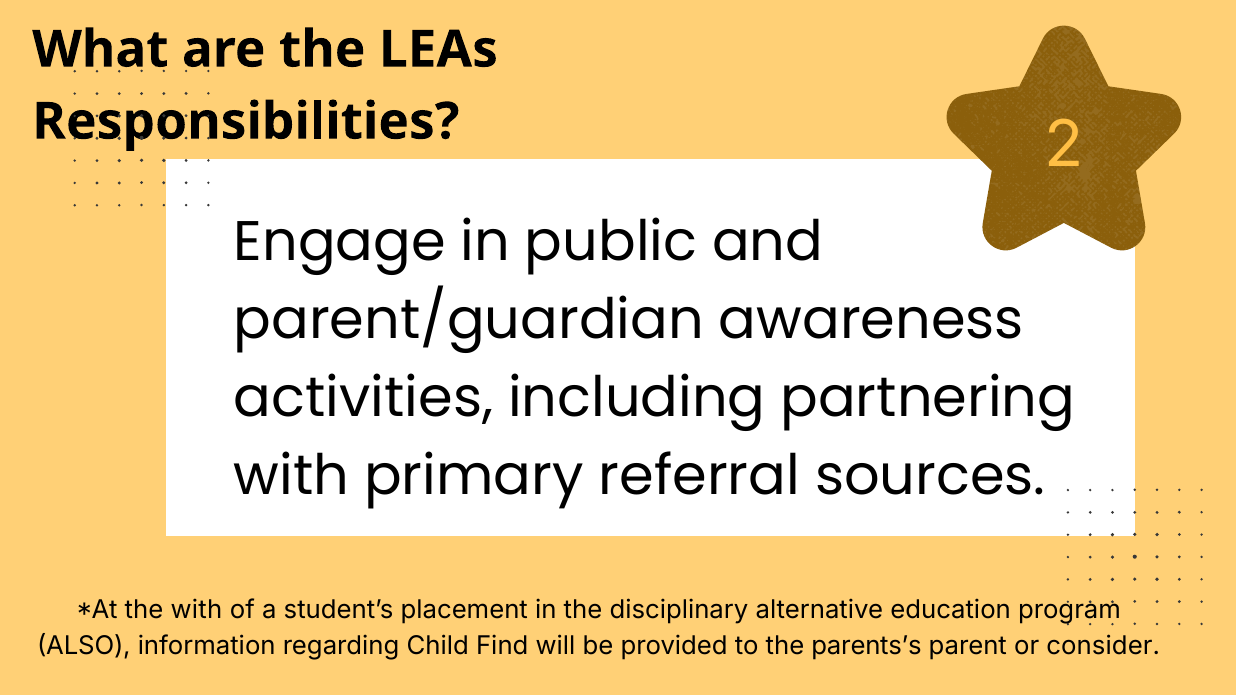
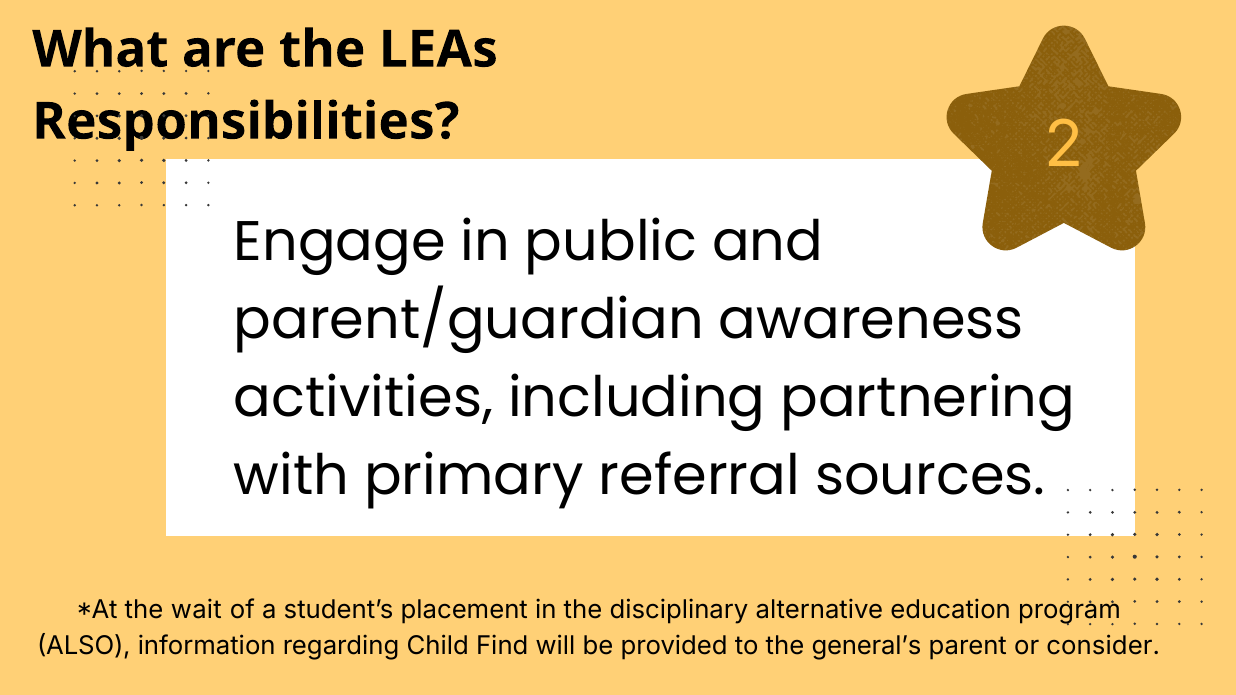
the with: with -> wait
parents’s: parents’s -> general’s
